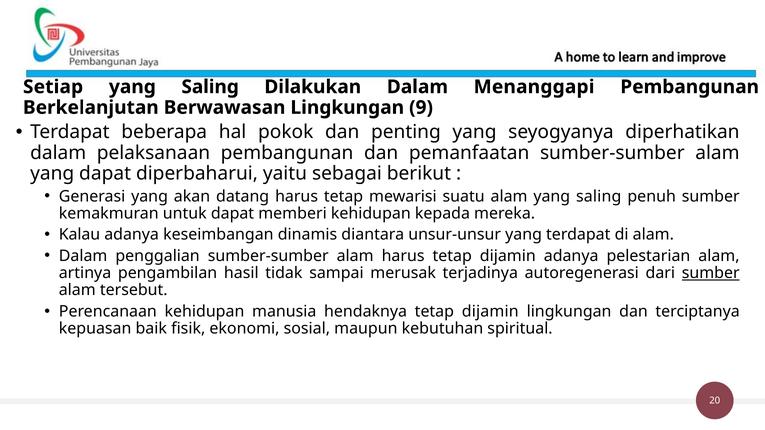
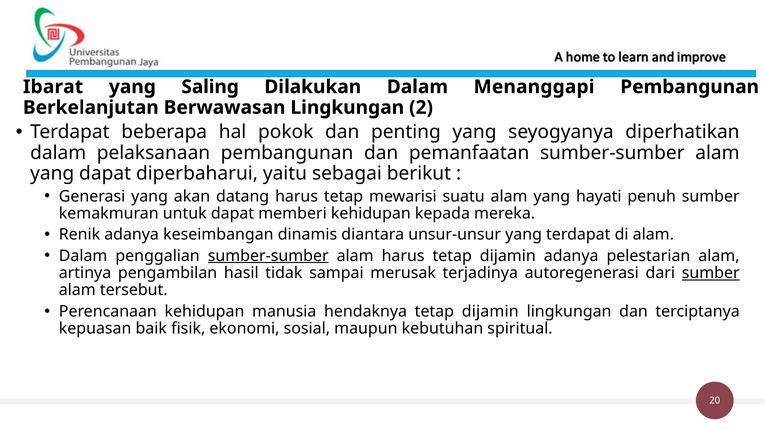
Setiap: Setiap -> Ibarat
9: 9 -> 2
alam yang saling: saling -> hayati
Kalau: Kalau -> Renik
sumber-sumber at (268, 256) underline: none -> present
